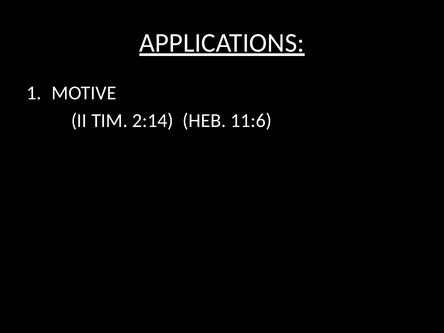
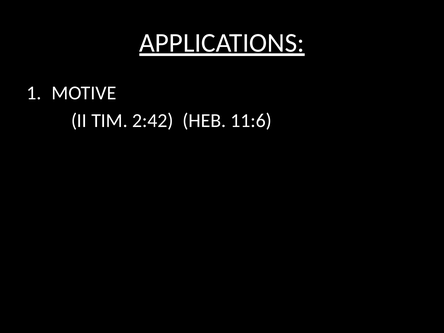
2:14: 2:14 -> 2:42
